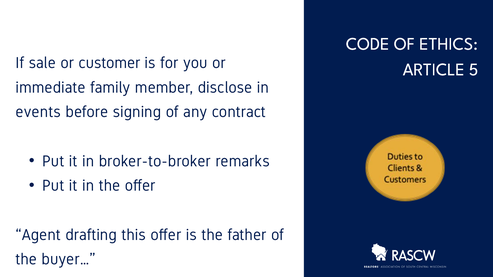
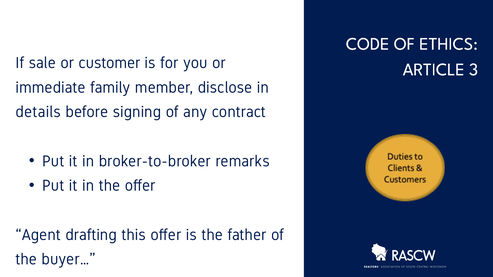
5: 5 -> 3
events: events -> details
